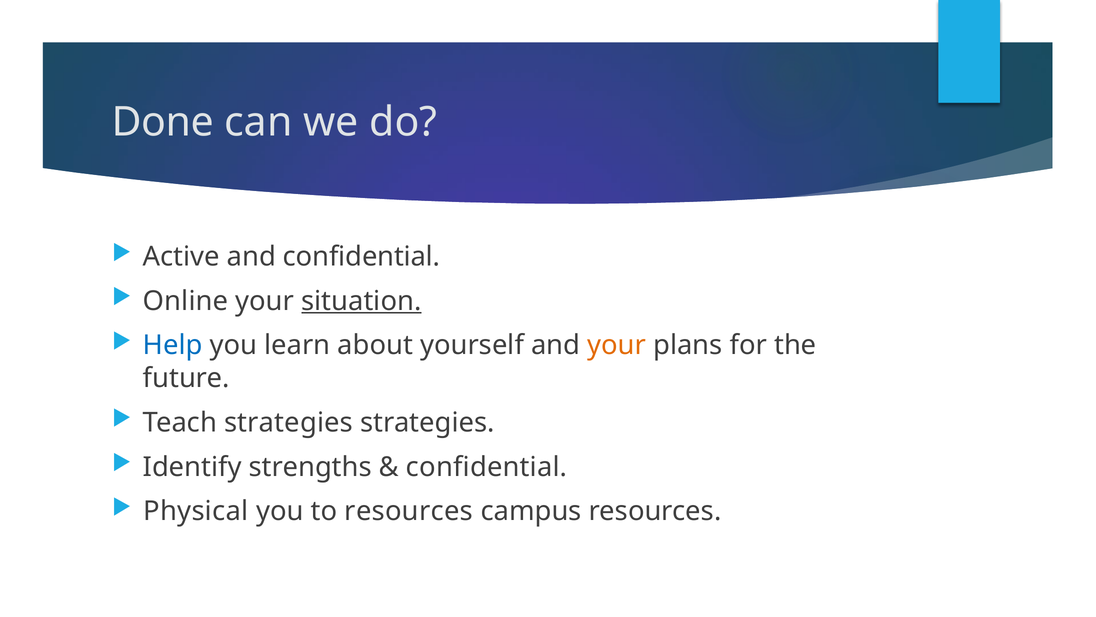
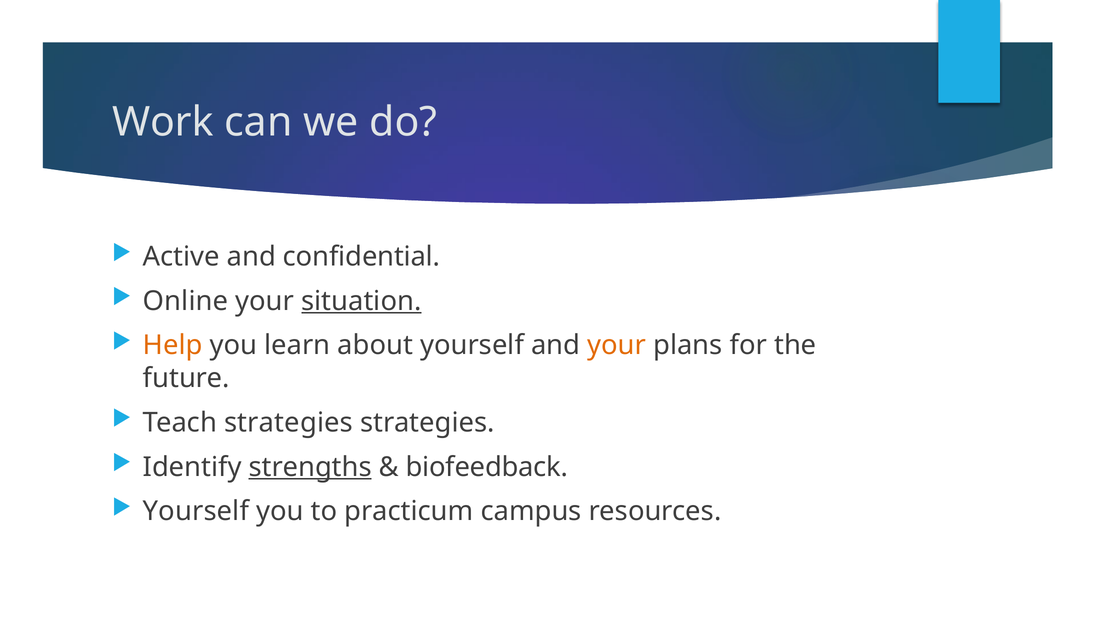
Done: Done -> Work
Help colour: blue -> orange
strengths underline: none -> present
confidential at (487, 467): confidential -> biofeedback
Physical at (196, 511): Physical -> Yourself
to resources: resources -> practicum
